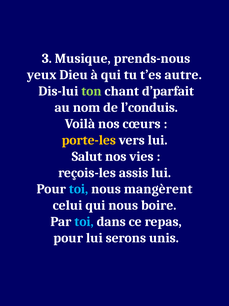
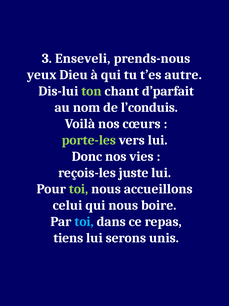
Musique: Musique -> Enseveli
porte-les colour: yellow -> light green
Salut: Salut -> Donc
assis: assis -> juste
toi at (79, 189) colour: light blue -> light green
mangèrent: mangèrent -> accueillons
pour at (68, 237): pour -> tiens
